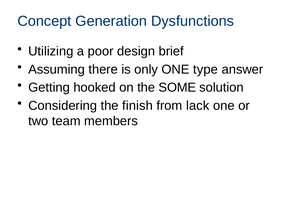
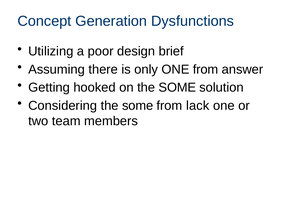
ONE type: type -> from
Considering the finish: finish -> some
